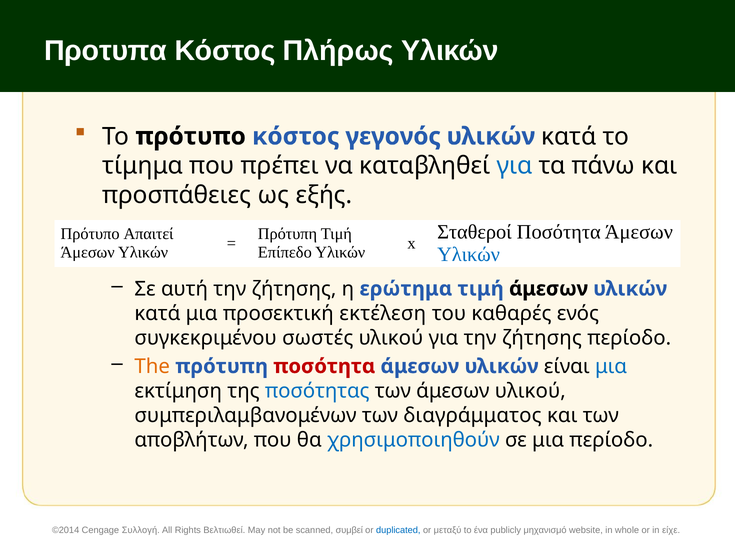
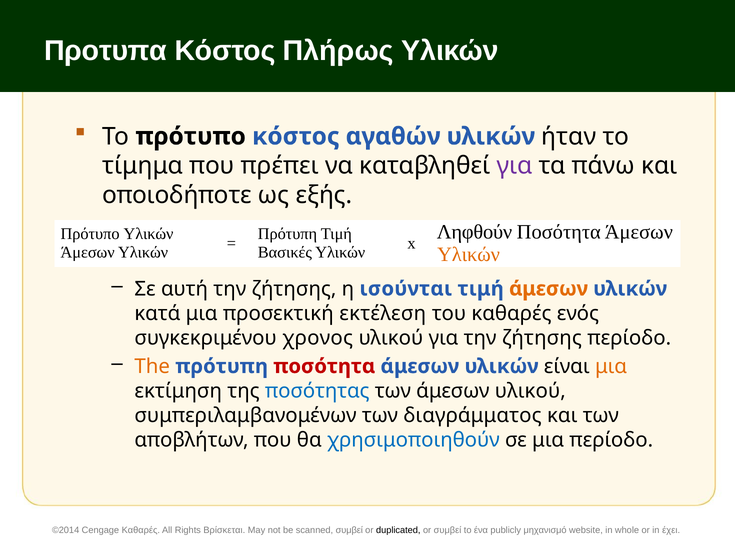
γεγονός: γεγονός -> αγαθών
κατά at (569, 136): κατά -> ήταν
για at (514, 166) colour: blue -> purple
προσπάθειες: προσπάθειες -> οποιοδήποτε
Σταθεροί: Σταθεροί -> Ληφθούν
Πρότυπο Απαιτεί: Απαιτεί -> Υλικών
Επίπεδο: Επίπεδο -> Βασικές
Υλικών at (469, 255) colour: blue -> orange
ερώτημα: ερώτημα -> ισούνται
άμεσων at (549, 289) colour: black -> orange
σωστές: σωστές -> χρονος
μια at (611, 367) colour: blue -> orange
Cengage Συλλογή: Συλλογή -> Καθαρές
Βελτιωθεί: Βελτιωθεί -> Βρίσκεται
duplicated colour: blue -> black
or μεταξύ: μεταξύ -> συμβεί
είχε: είχε -> έχει
